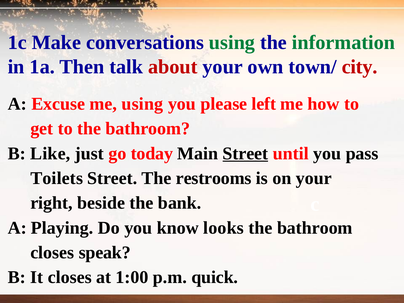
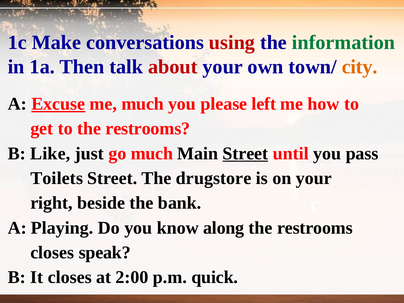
using at (232, 43) colour: green -> red
city colour: red -> orange
Excuse underline: none -> present
me using: using -> much
to the bathroom: bathroom -> restrooms
go today: today -> much
restrooms: restrooms -> drugstore
looks: looks -> along
bathroom at (315, 228): bathroom -> restrooms
1:00: 1:00 -> 2:00
